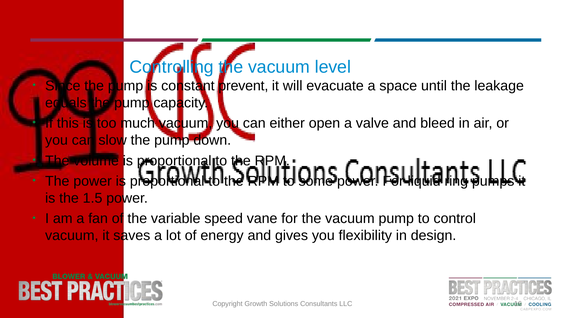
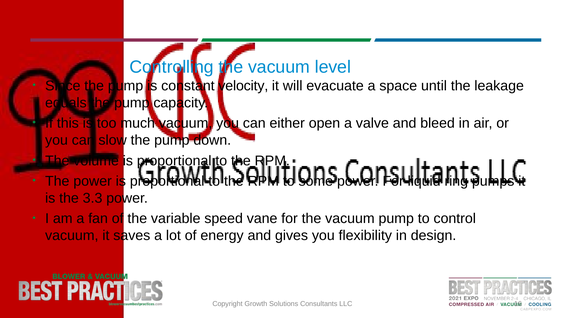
prevent: prevent -> velocity
1.5: 1.5 -> 3.3
